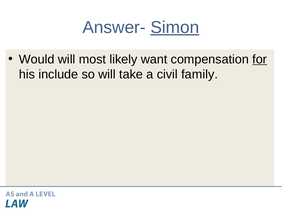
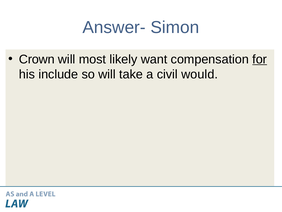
Simon underline: present -> none
Would: Would -> Crown
family: family -> would
